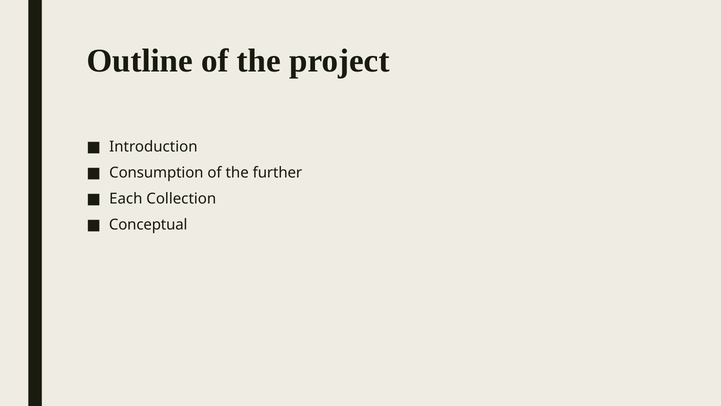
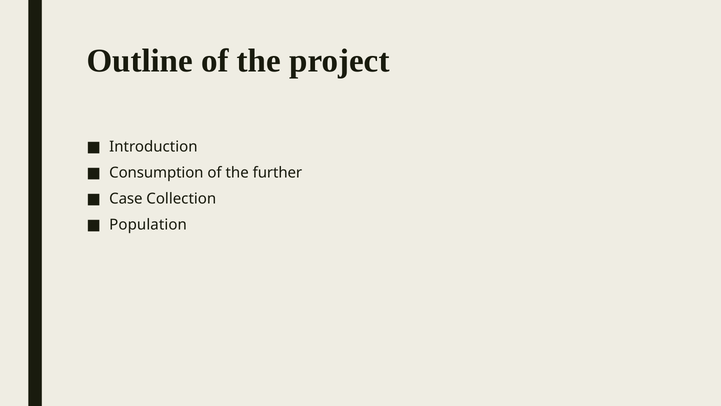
Each: Each -> Case
Conceptual: Conceptual -> Population
